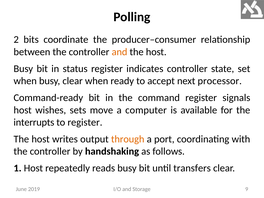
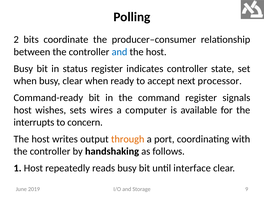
and at (119, 52) colour: orange -> blue
move: move -> wires
to register: register -> concern
transfers: transfers -> interface
